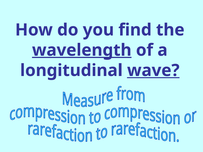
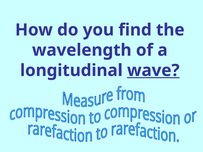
wavelength underline: present -> none
